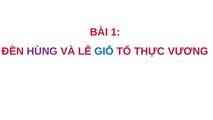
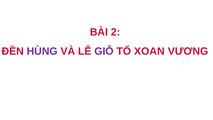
1: 1 -> 2
GIỖ colour: blue -> purple
THỰC: THỰC -> XOAN
